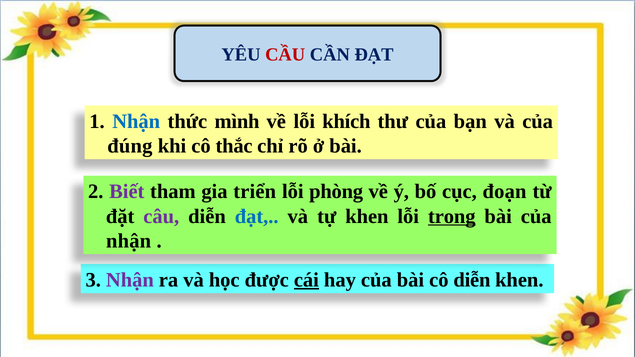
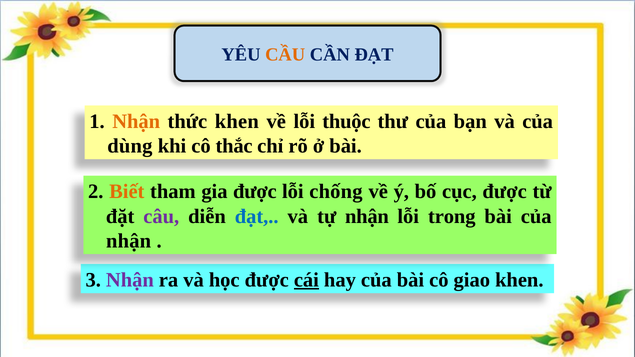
CẦU colour: red -> orange
Nhận at (136, 121) colour: blue -> orange
thức mình: mình -> khen
khích: khích -> thuộc
đúng: đúng -> dùng
Biết colour: purple -> orange
gia triển: triển -> được
phòng: phòng -> chống
cục đoạn: đoạn -> được
tự khen: khen -> nhận
trong underline: present -> none
cô diễn: diễn -> giao
